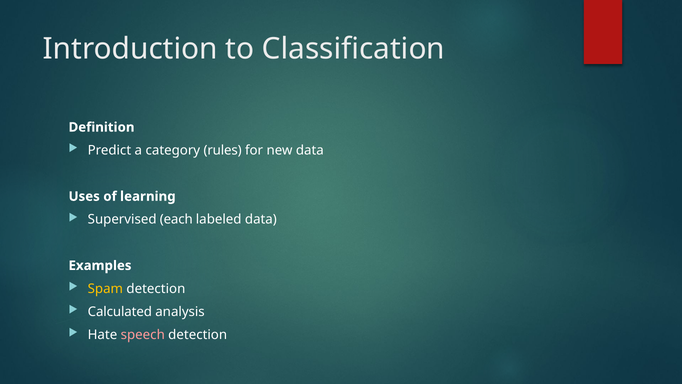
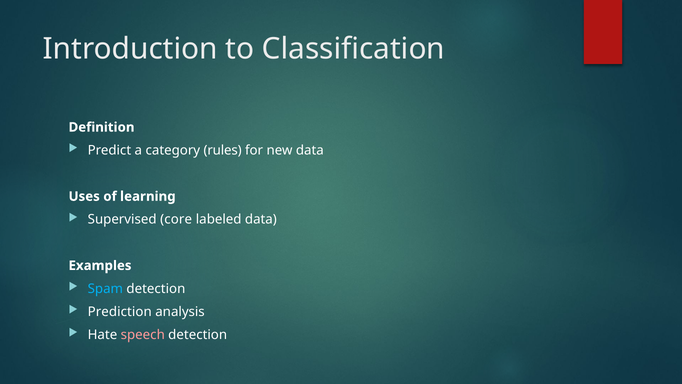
each: each -> core
Spam colour: yellow -> light blue
Calculated: Calculated -> Prediction
